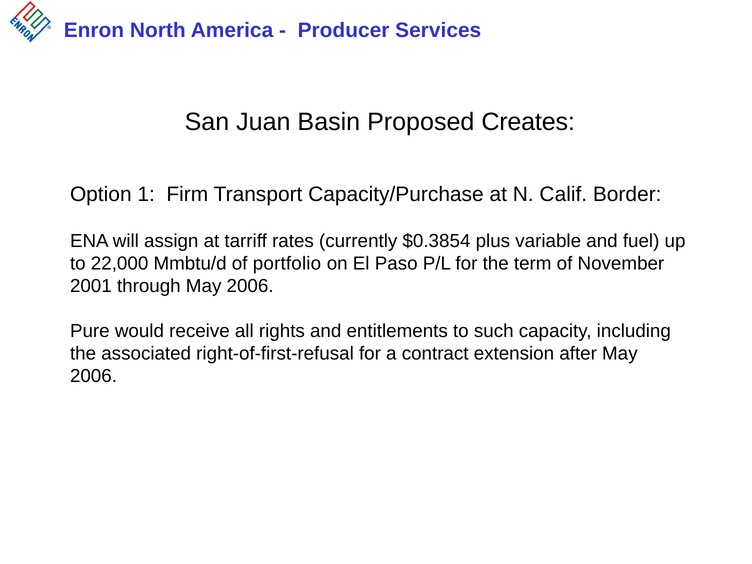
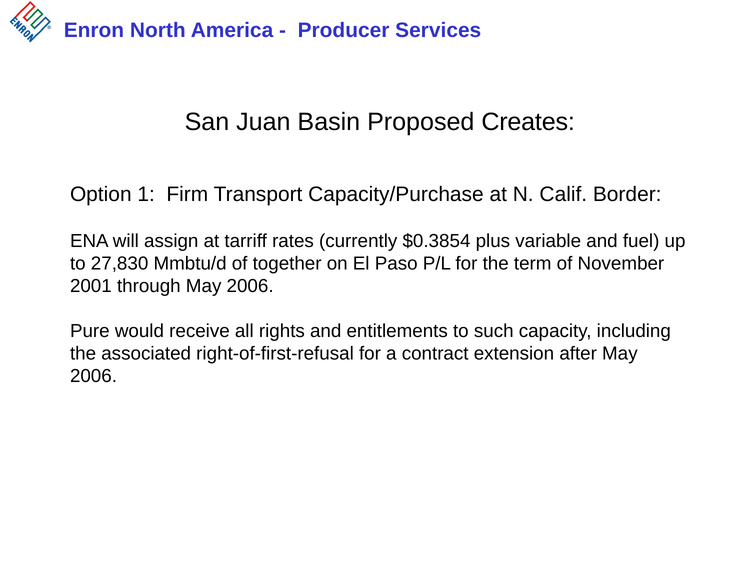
22,000: 22,000 -> 27,830
portfolio: portfolio -> together
